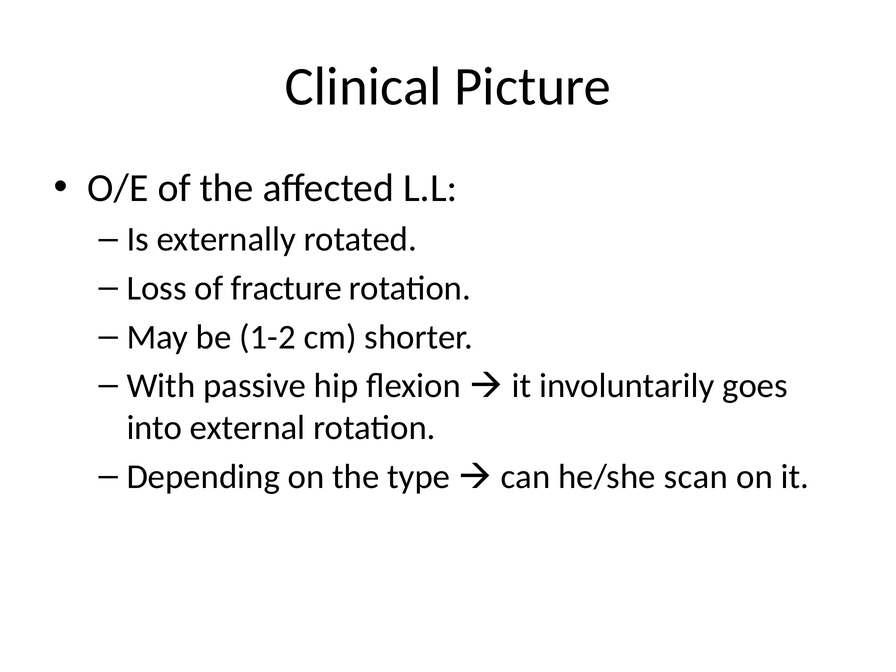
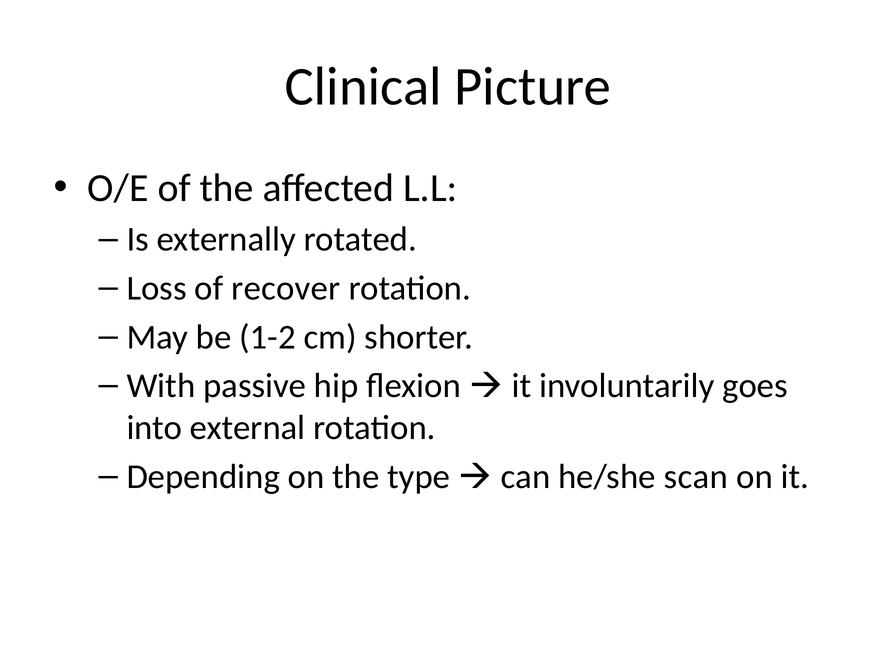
fracture: fracture -> recover
